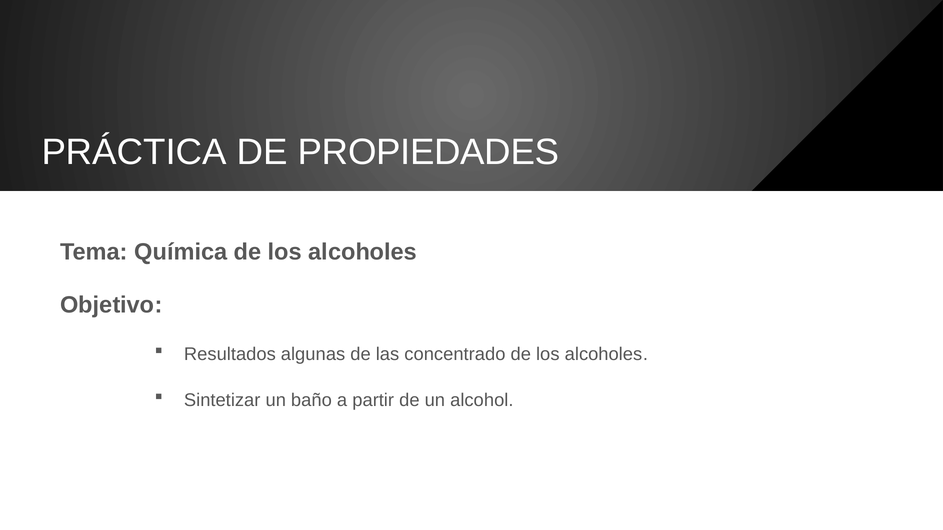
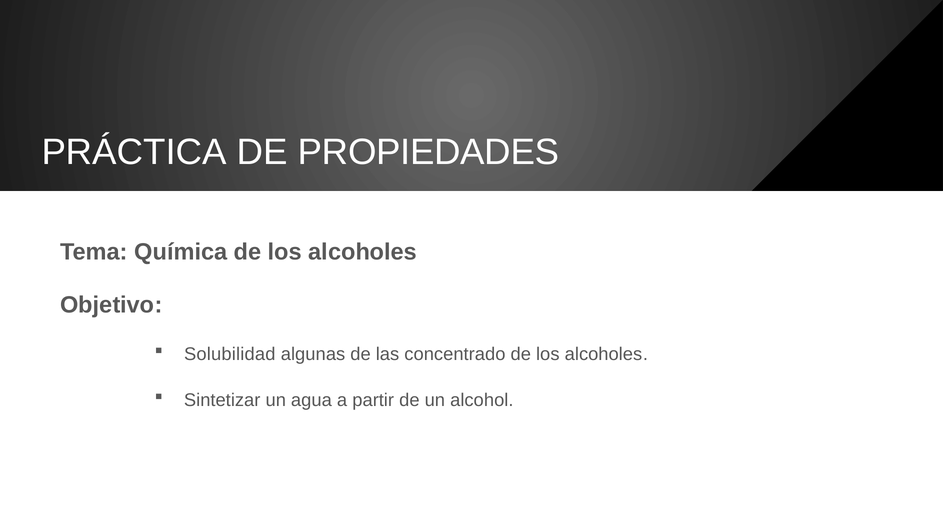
Resultados: Resultados -> Solubilidad
baño: baño -> agua
